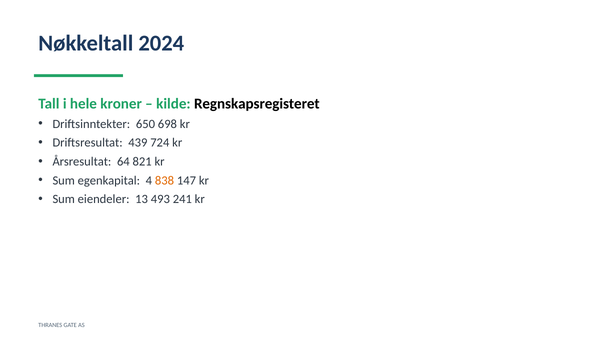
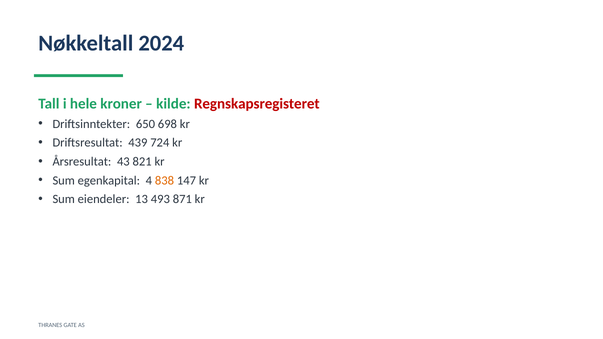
Regnskapsregisteret colour: black -> red
64: 64 -> 43
241: 241 -> 871
